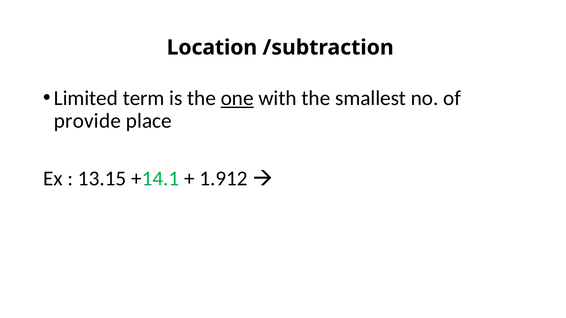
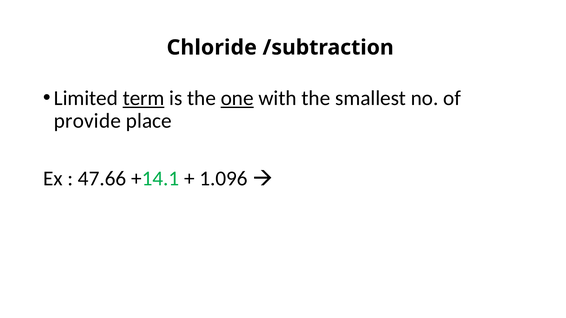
Location: Location -> Chloride
term underline: none -> present
13.15: 13.15 -> 47.66
1.912: 1.912 -> 1.096
